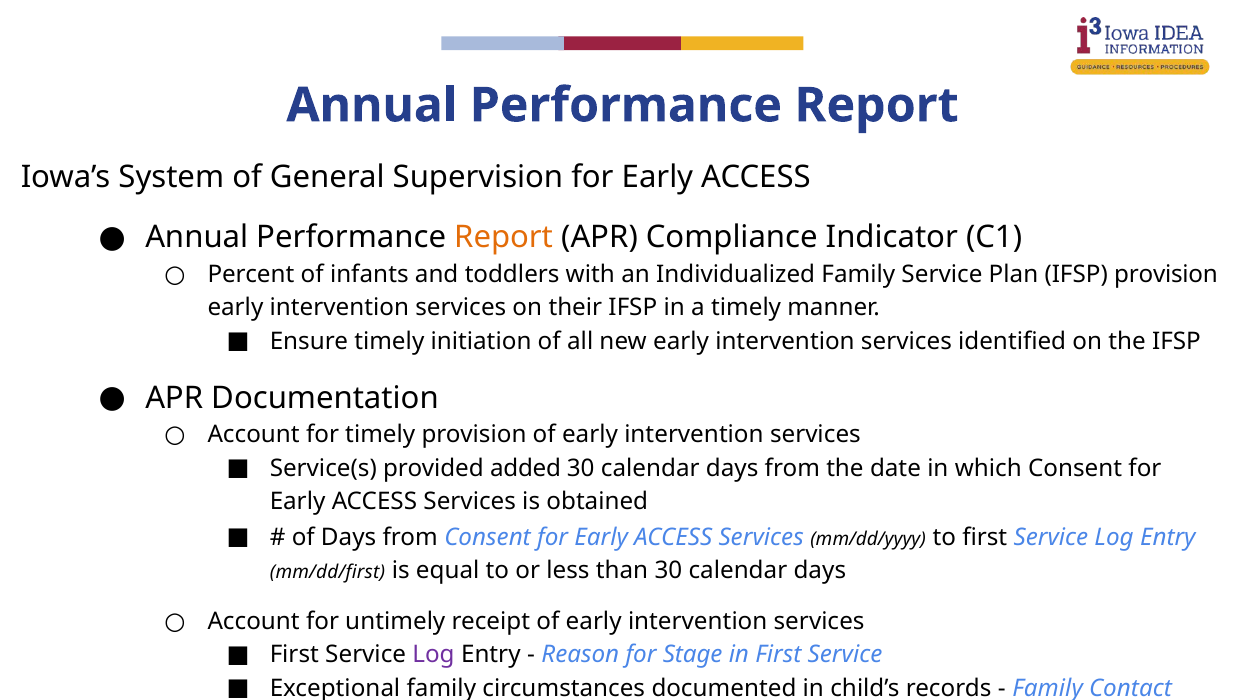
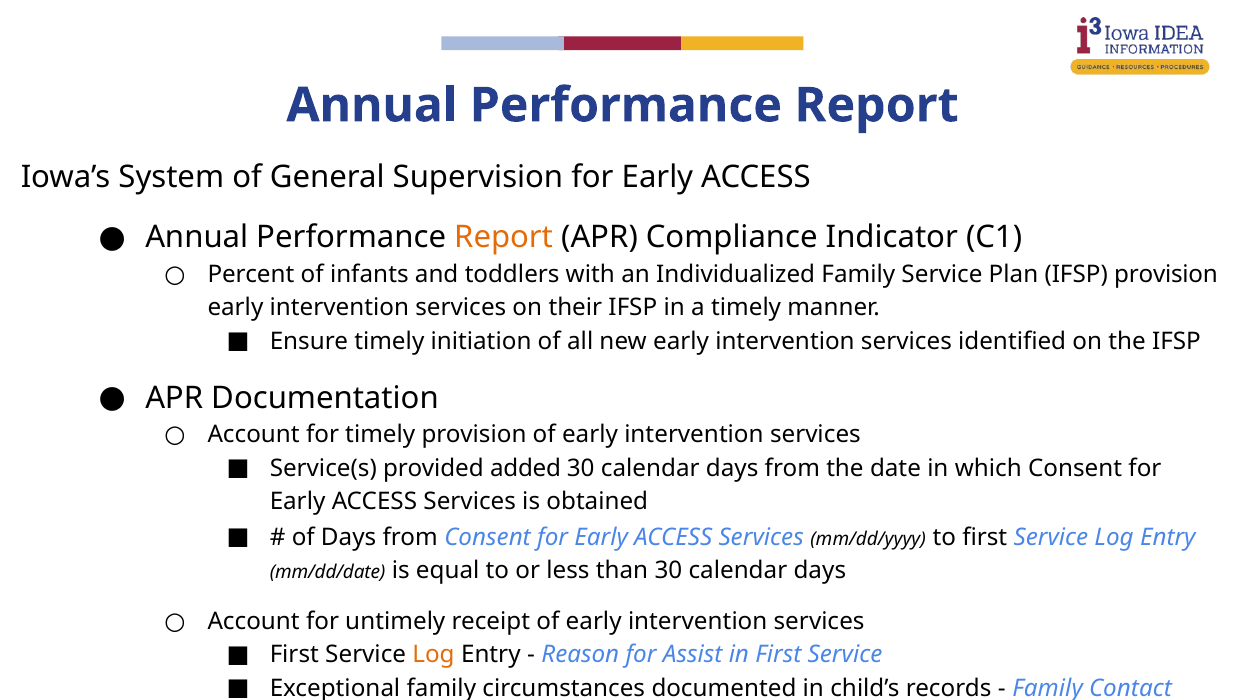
mm/dd/first: mm/dd/first -> mm/dd/date
Log at (434, 655) colour: purple -> orange
Stage: Stage -> Assist
